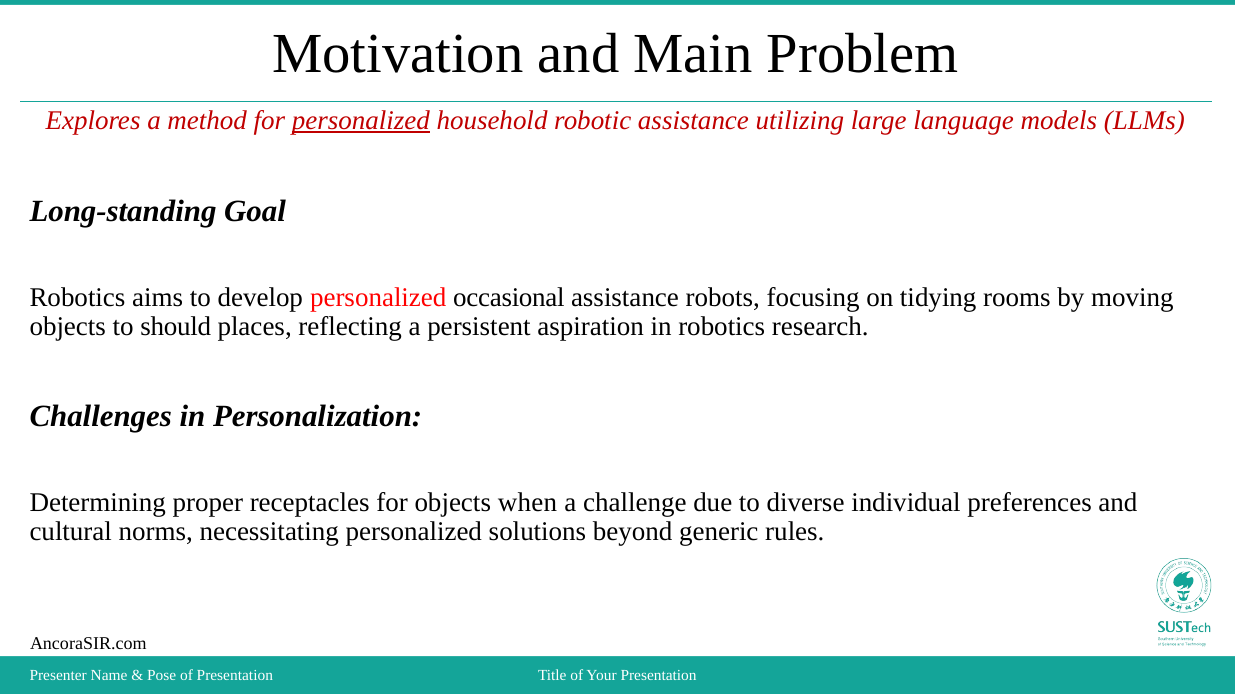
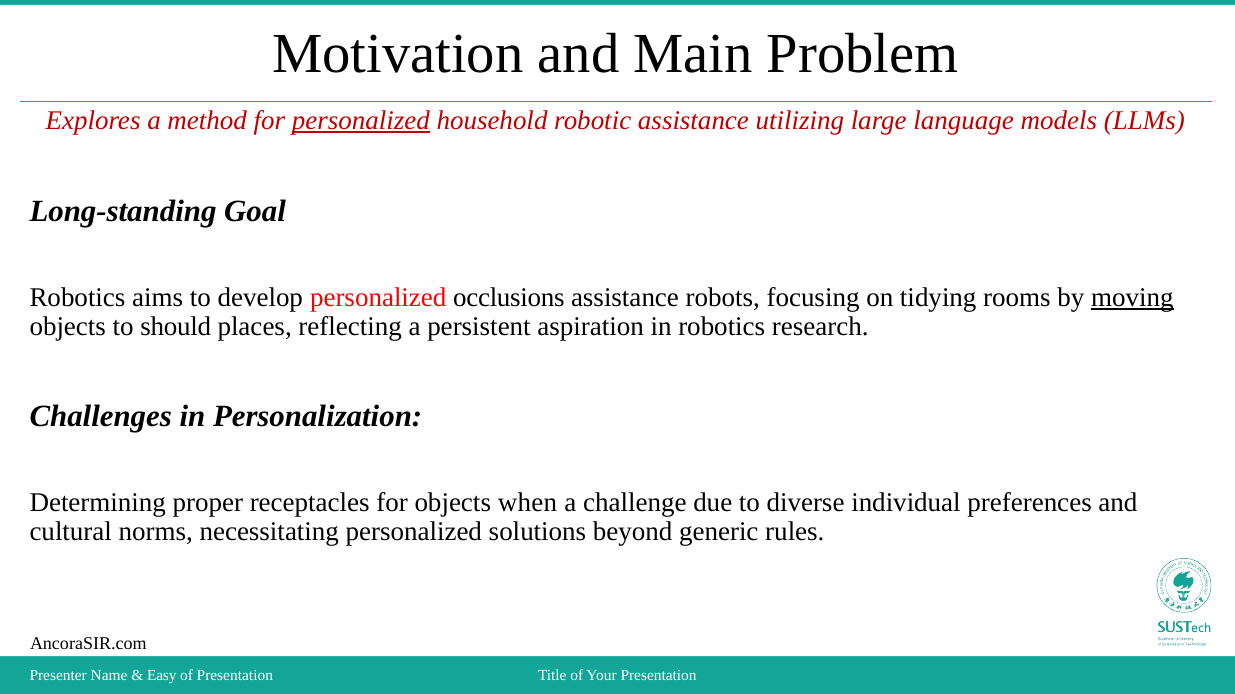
occasional: occasional -> occlusions
moving underline: none -> present
Pose: Pose -> Easy
